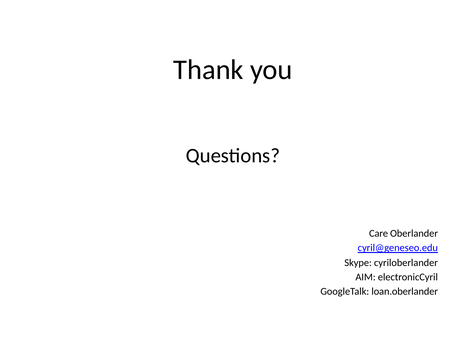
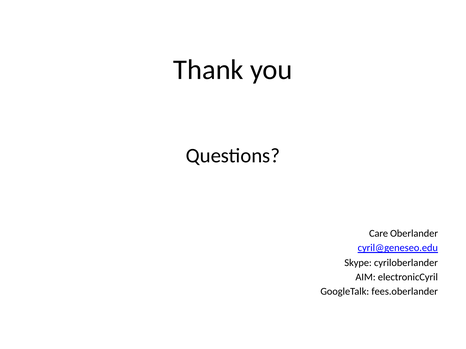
loan.oberlander: loan.oberlander -> fees.oberlander
